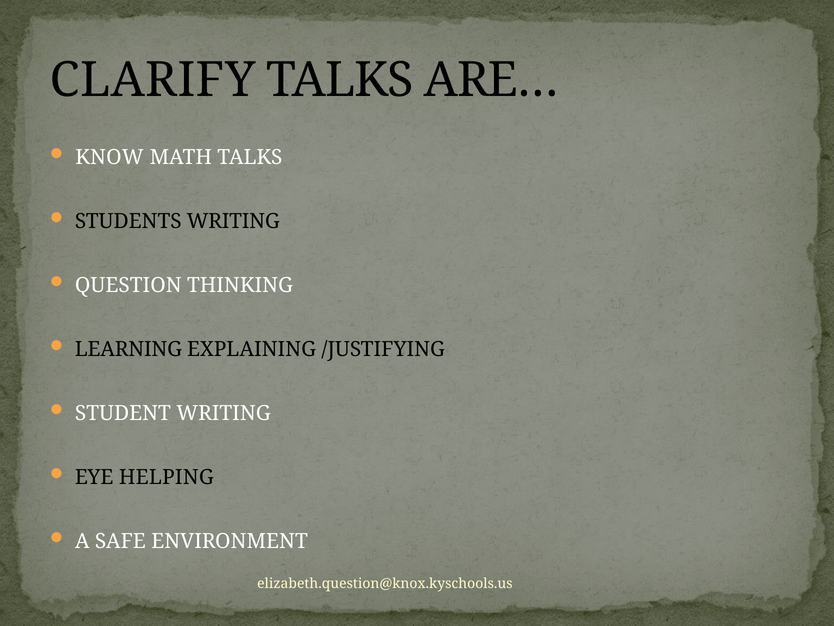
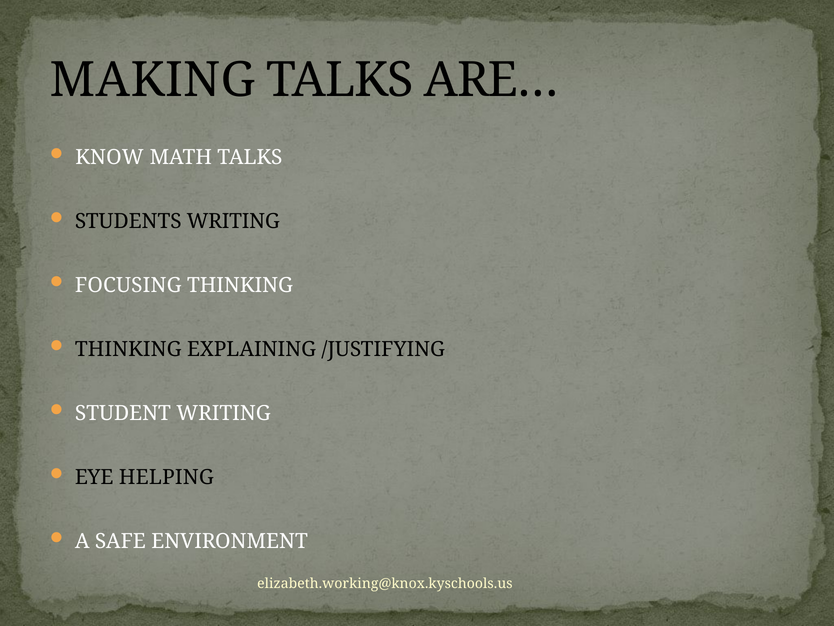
CLARIFY: CLARIFY -> MAKING
QUESTION: QUESTION -> FOCUSING
LEARNING at (128, 349): LEARNING -> THINKING
elizabeth.question@knox.kyschools.us: elizabeth.question@knox.kyschools.us -> elizabeth.working@knox.kyschools.us
